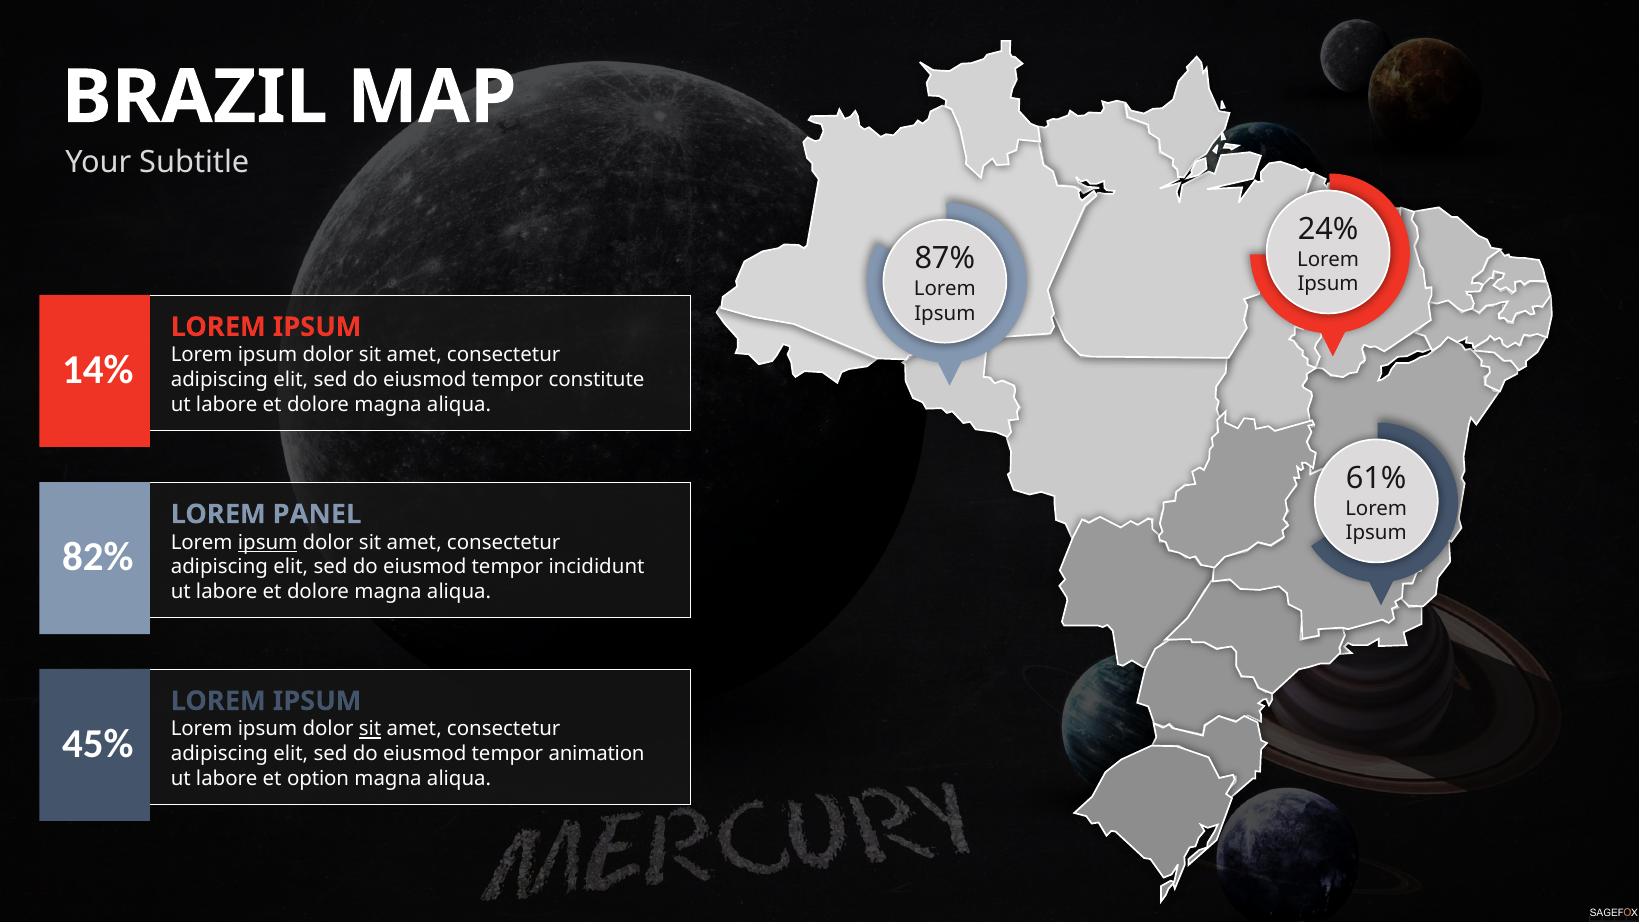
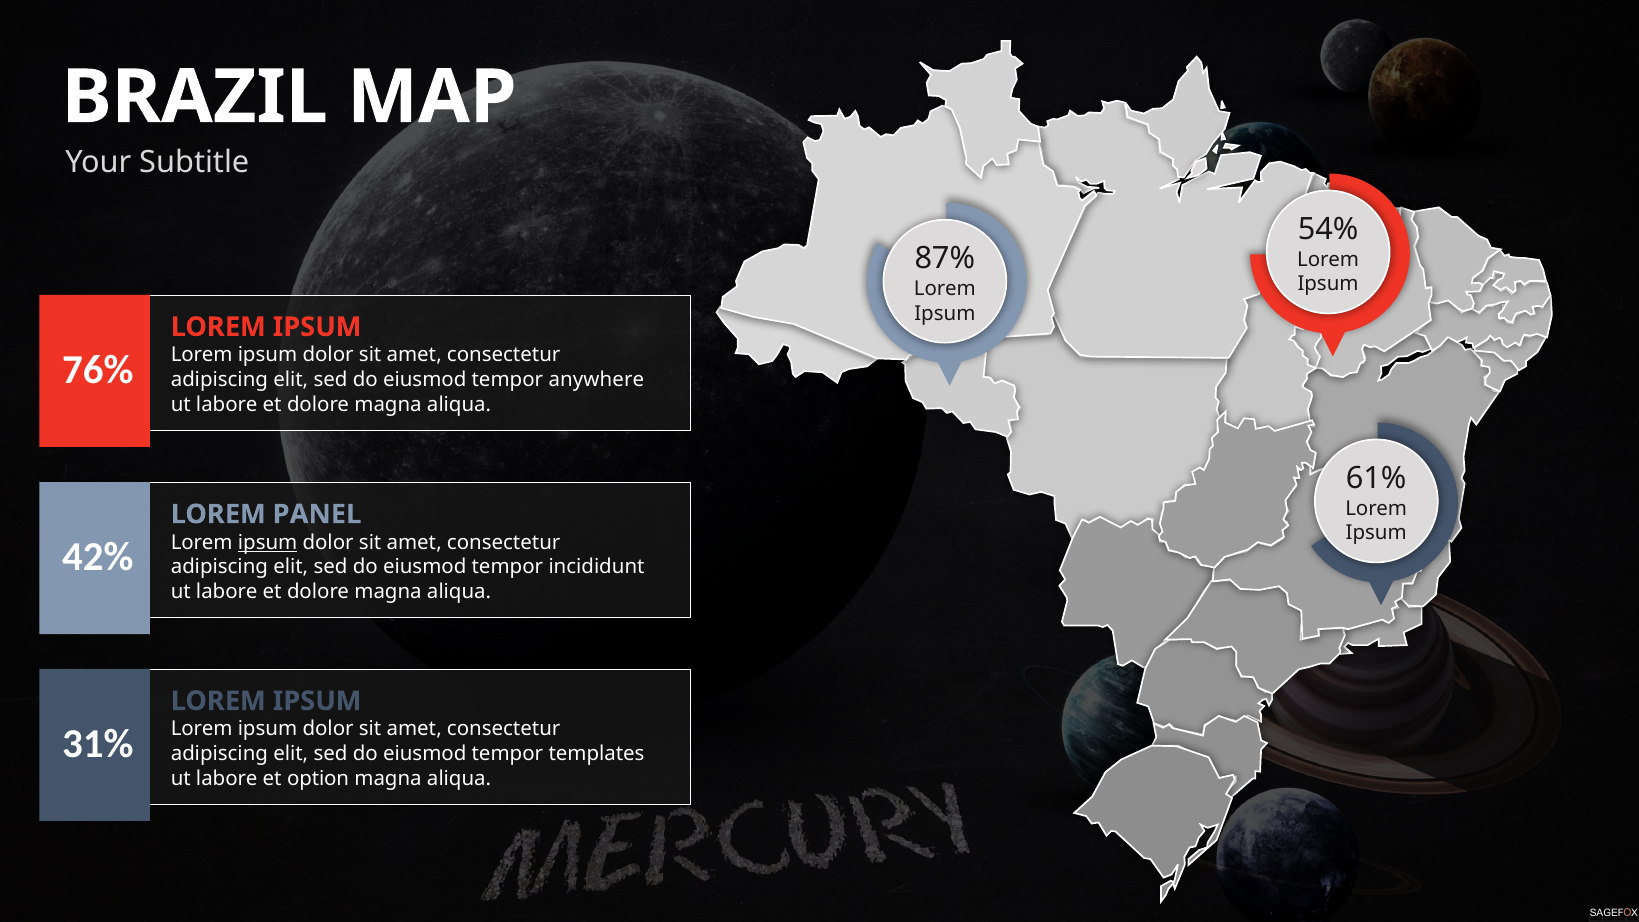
24%: 24% -> 54%
14%: 14% -> 76%
constitute: constitute -> anywhere
82%: 82% -> 42%
sit at (370, 729) underline: present -> none
45%: 45% -> 31%
animation: animation -> templates
